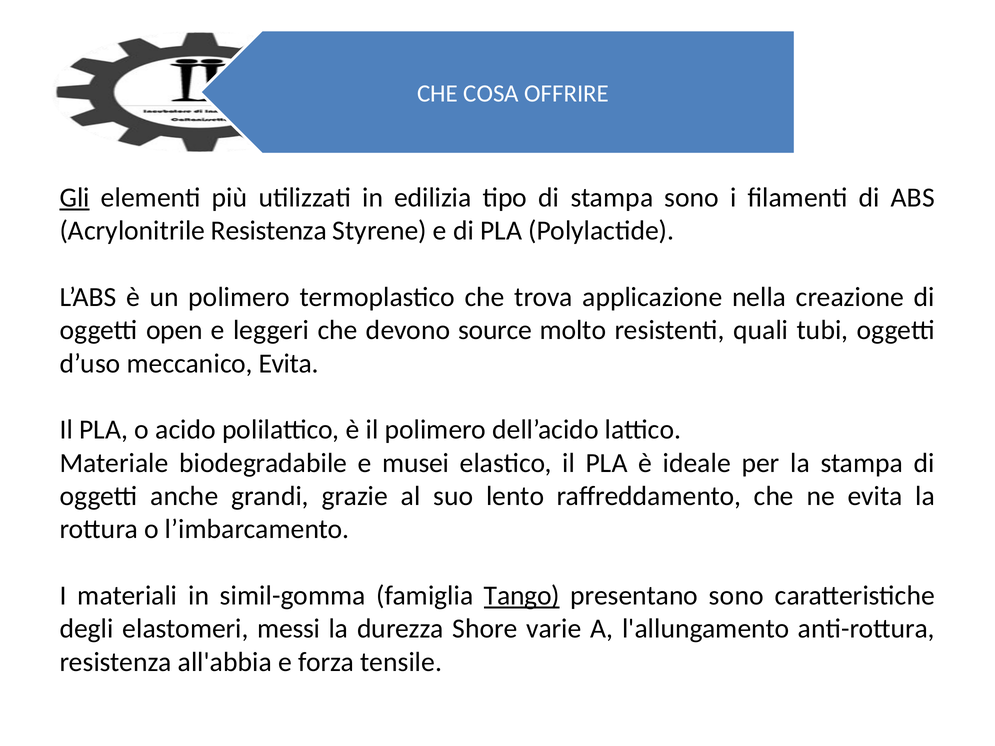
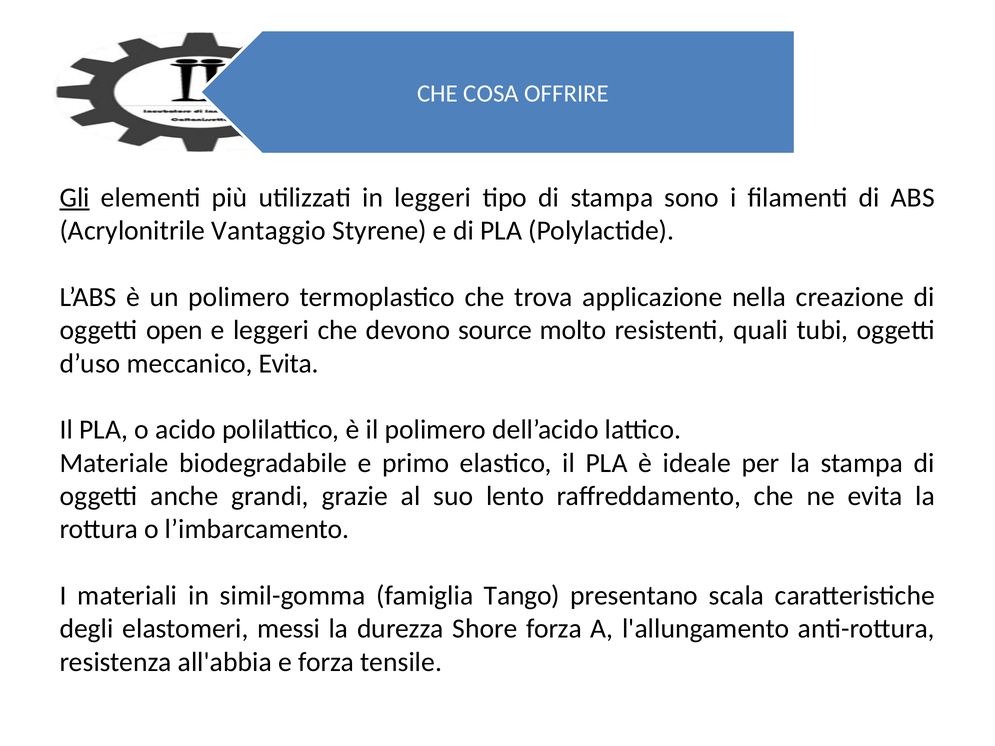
in edilizia: edilizia -> leggeri
Acrylonitrile Resistenza: Resistenza -> Vantaggio
musei: musei -> primo
Tango underline: present -> none
presentano sono: sono -> scala
Shore varie: varie -> forza
